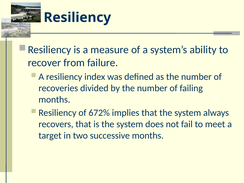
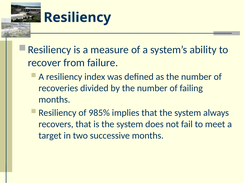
672%: 672% -> 985%
